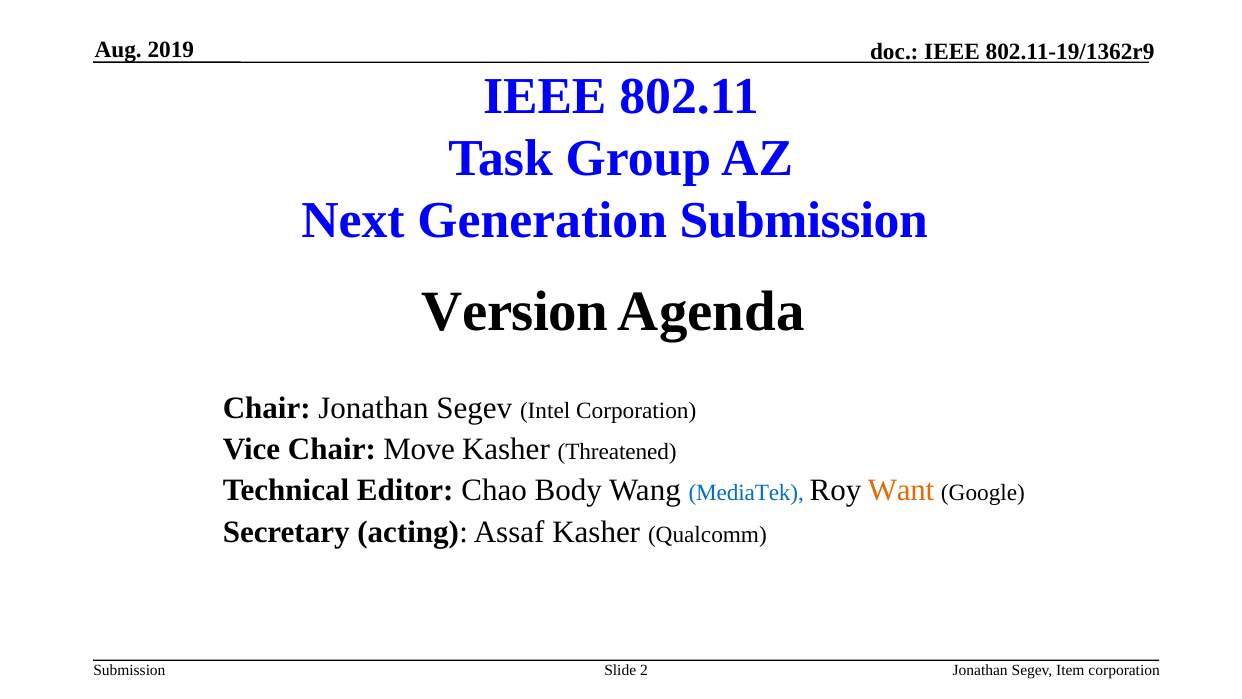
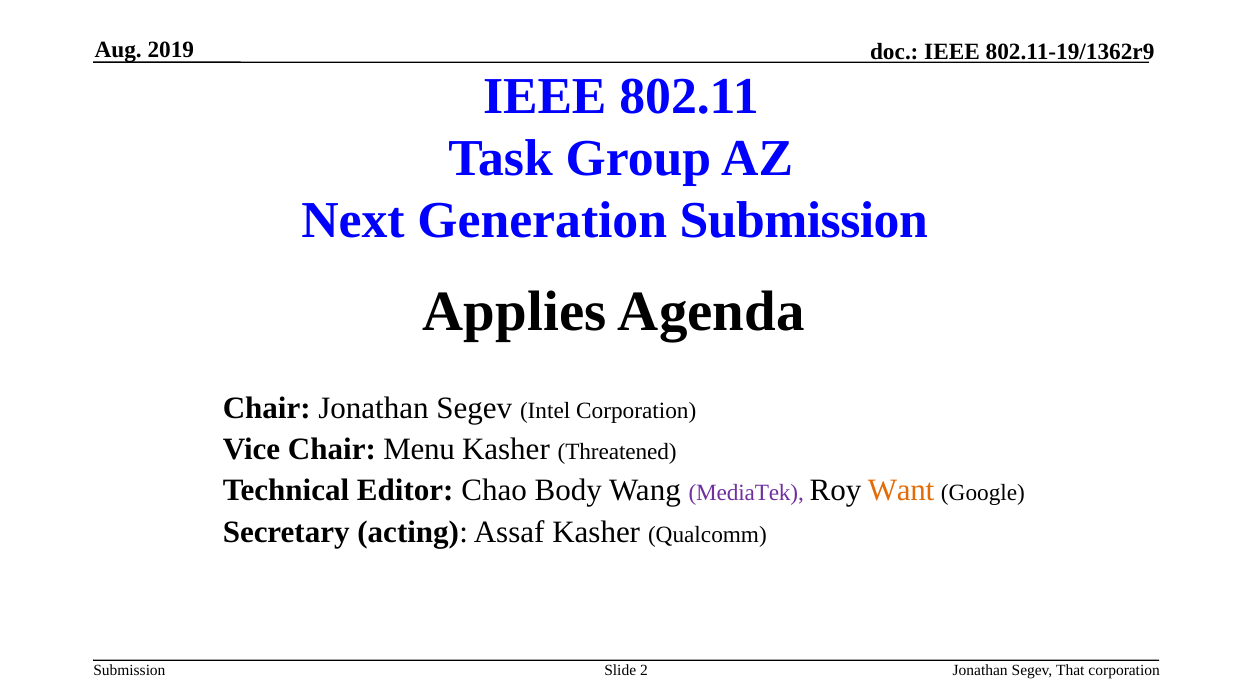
Version: Version -> Applies
Move: Move -> Menu
MediaTek colour: blue -> purple
Item: Item -> That
